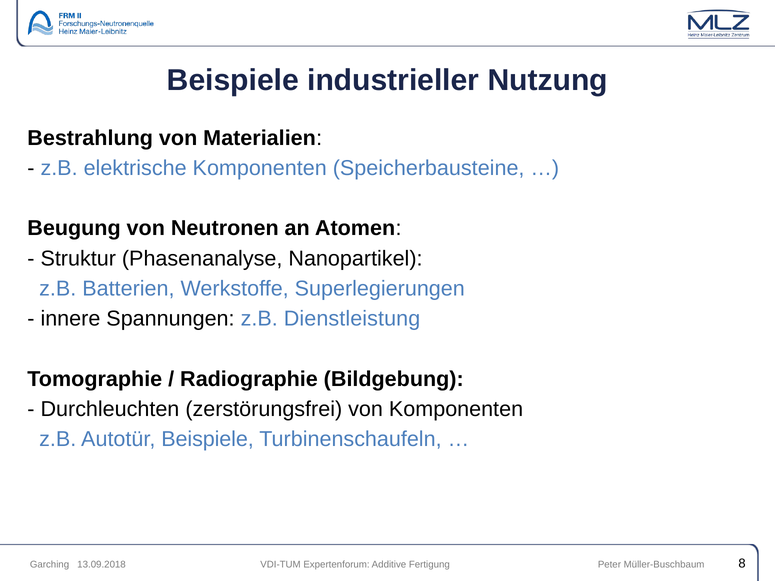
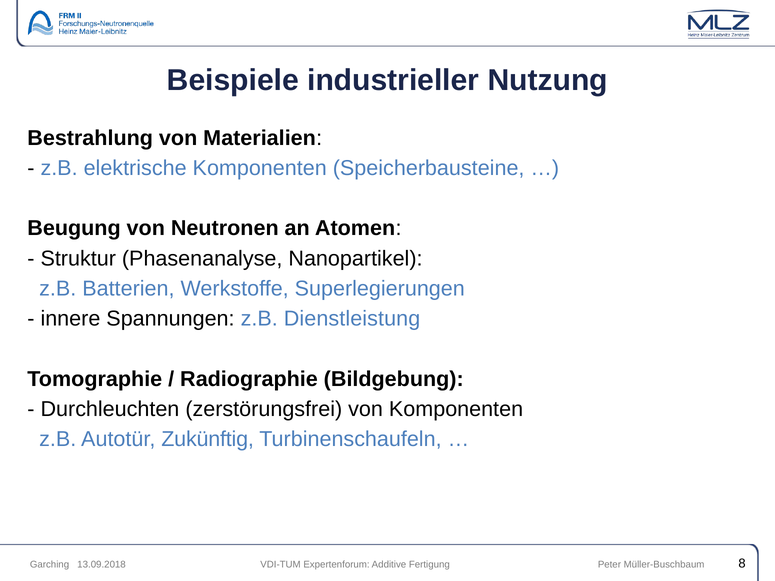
Autotür Beispiele: Beispiele -> Zukünftig
